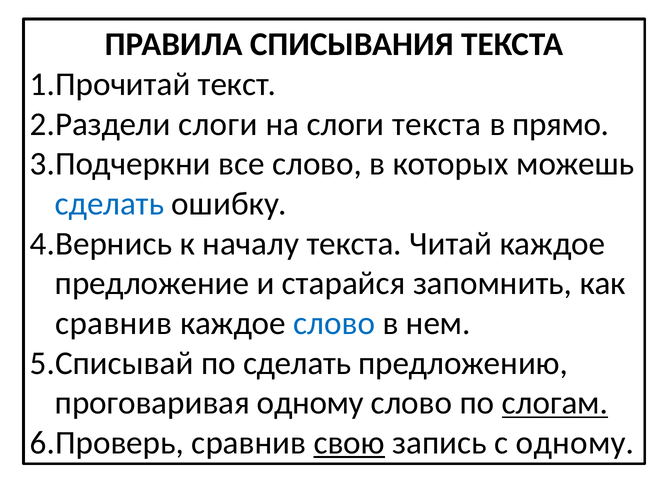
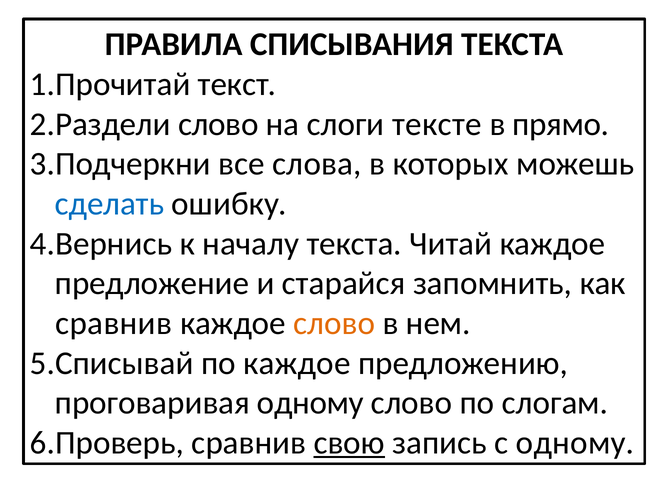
слоги at (218, 124): слоги -> слово
слоги текста: текста -> тексте
все слово: слово -> слова
слово at (334, 323) colour: blue -> orange
по сделать: сделать -> каждое
слогам underline: present -> none
